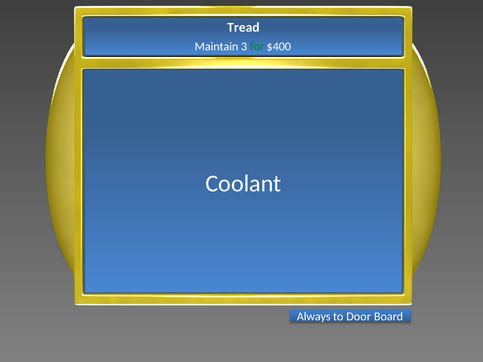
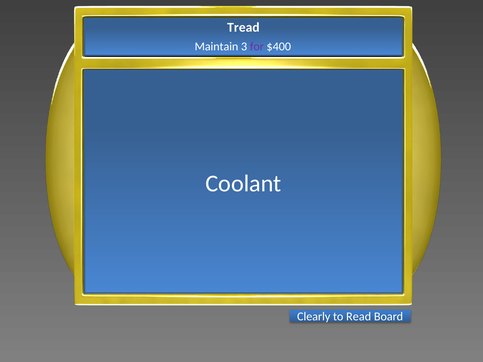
for colour: green -> purple
Always: Always -> Clearly
Door: Door -> Read
